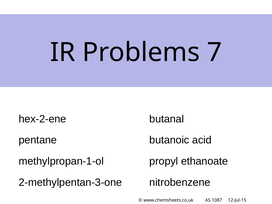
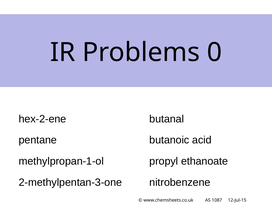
7: 7 -> 0
